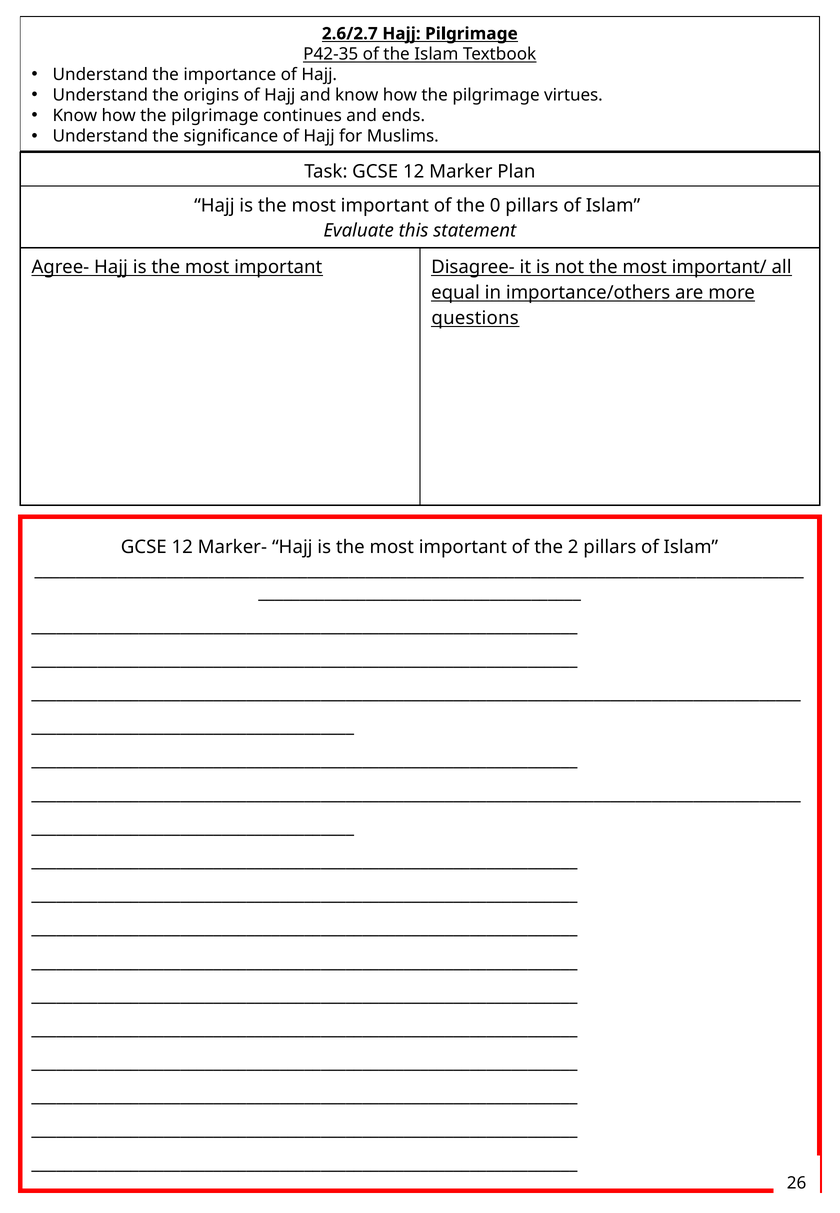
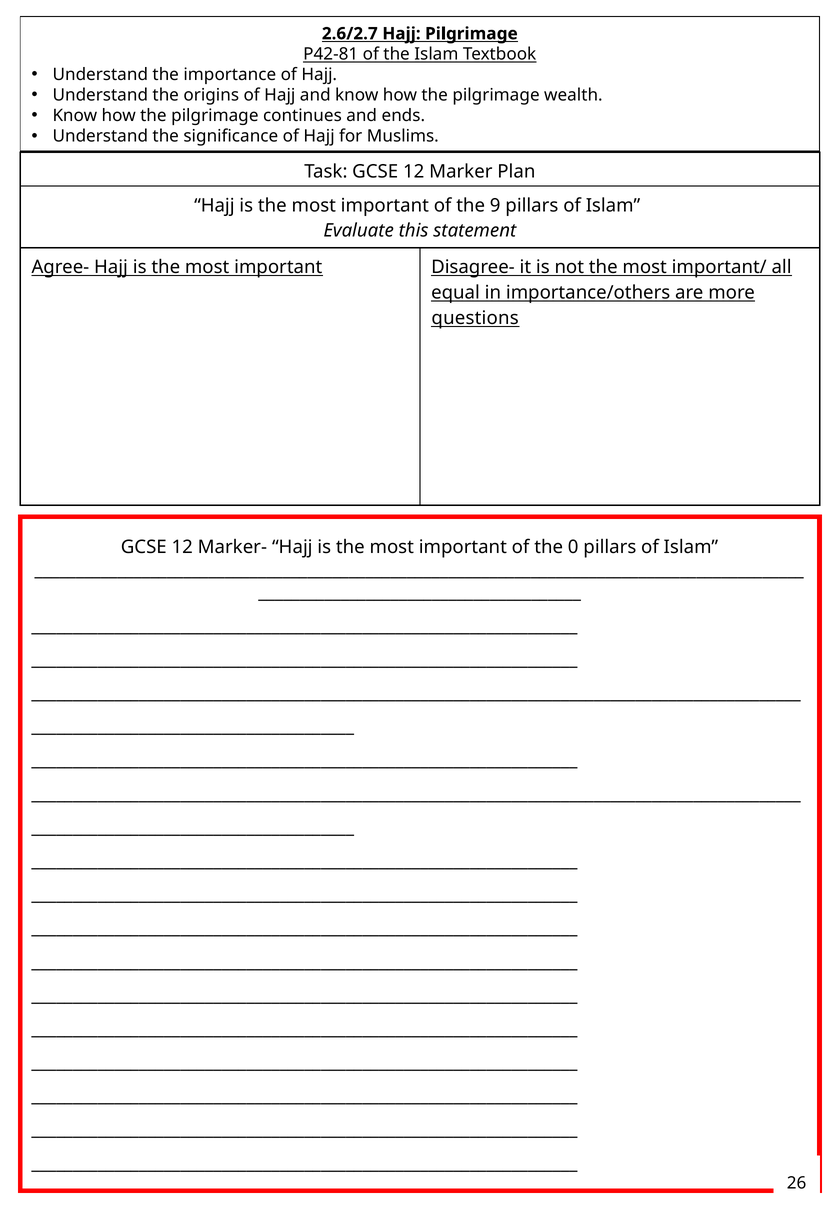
P42-35: P42-35 -> P42-81
virtues: virtues -> wealth
0: 0 -> 9
2: 2 -> 0
